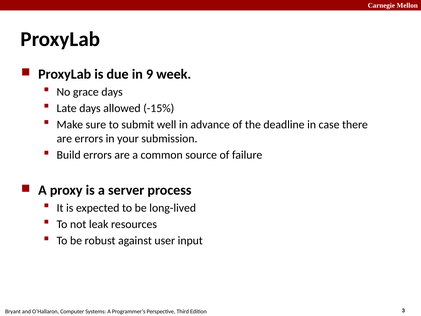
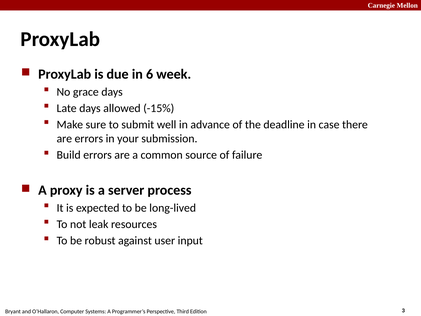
9: 9 -> 6
